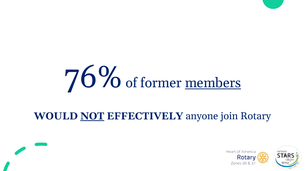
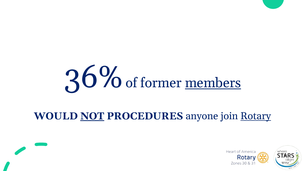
76%: 76% -> 36%
EFFECTIVELY: EFFECTIVELY -> PROCEDURES
Rotary underline: none -> present
